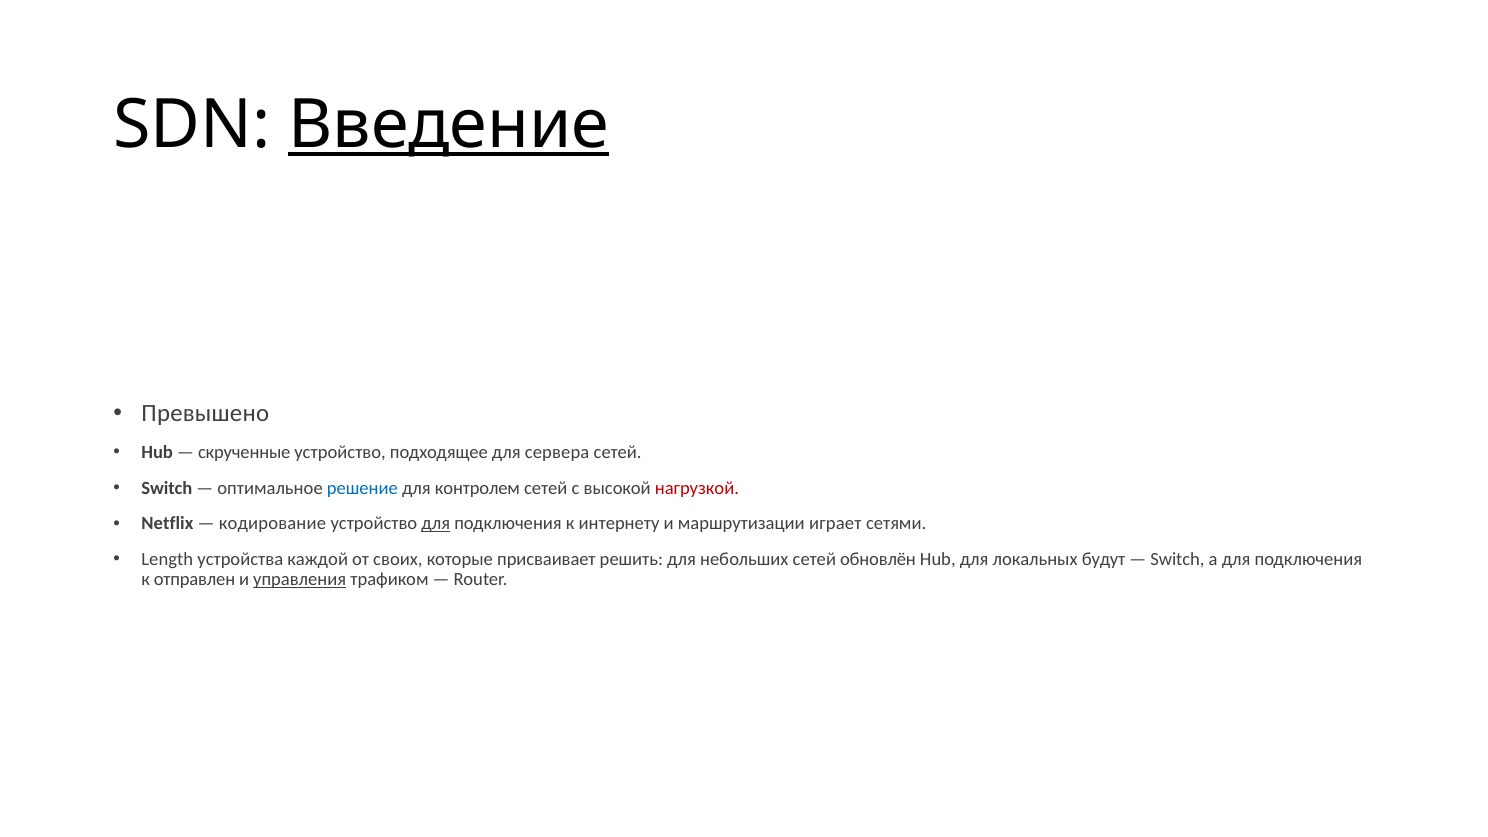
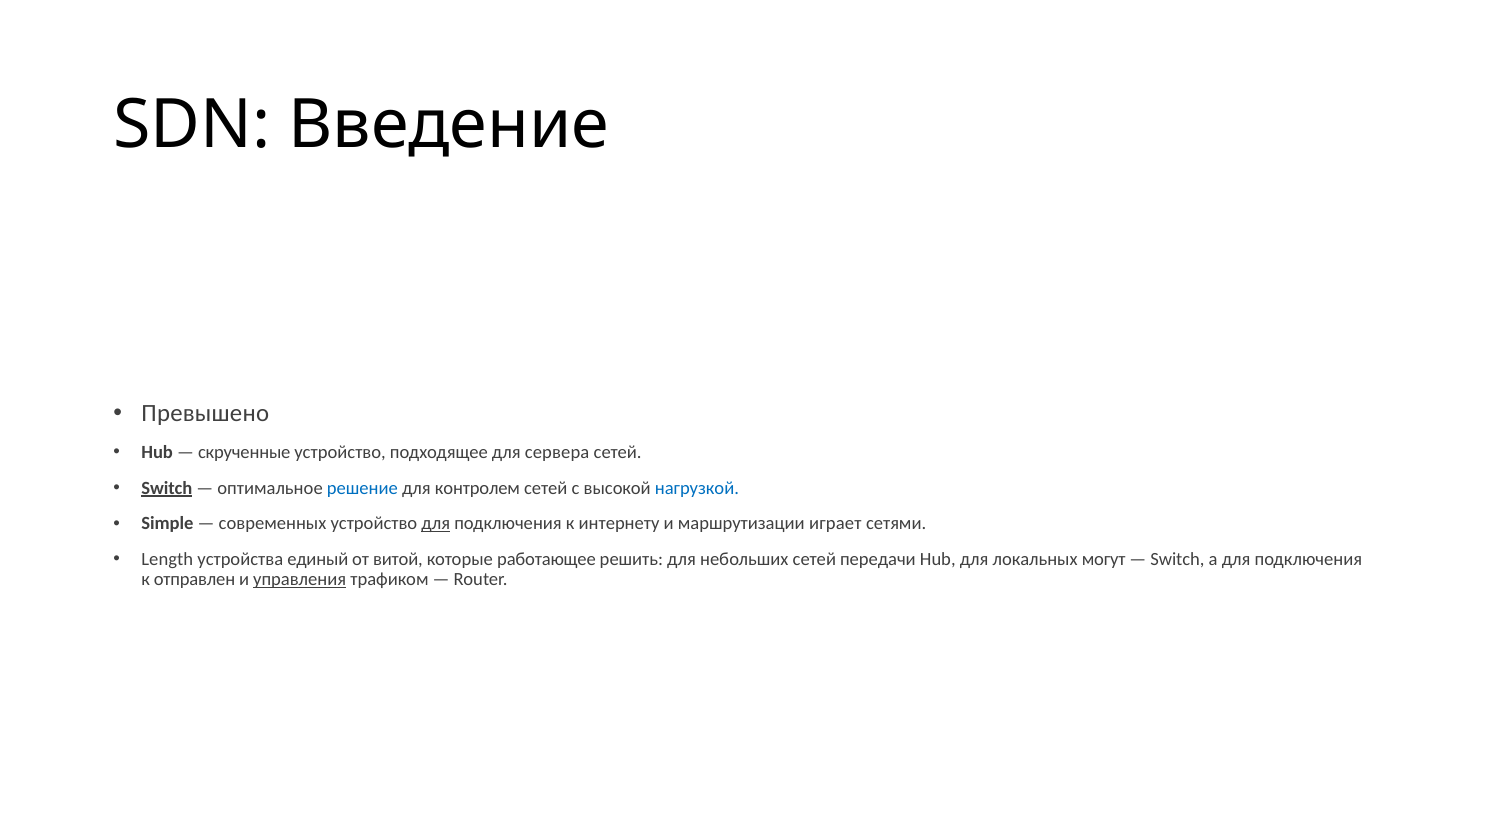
Введение underline: present -> none
Switch at (167, 488) underline: none -> present
нагрузкой colour: red -> blue
Netflix: Netflix -> Simple
кодирование: кодирование -> современных
каждой: каждой -> единый
своих: своих -> витой
присваивает: присваивает -> работающее
обновлён: обновлён -> передачи
будут: будут -> могут
